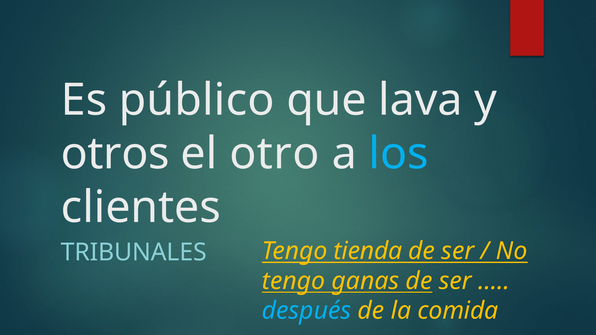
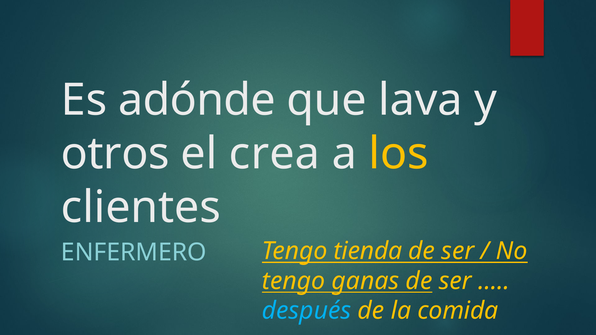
público: público -> adónde
otro: otro -> crea
los colour: light blue -> yellow
TRIBUNALES: TRIBUNALES -> ENFERMERO
